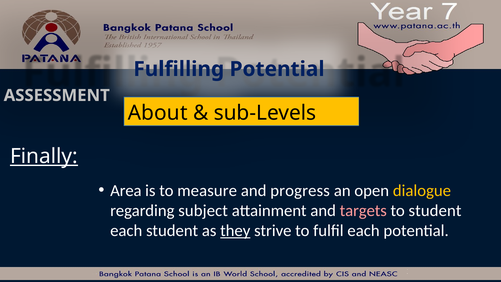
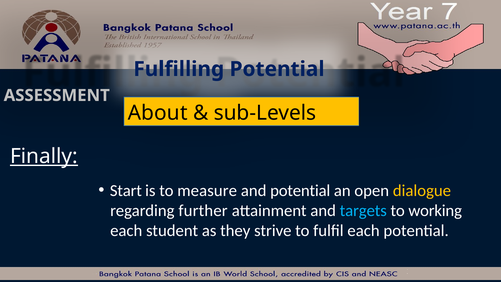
Area: Area -> Start
and progress: progress -> potential
subject: subject -> further
targets colour: pink -> light blue
to student: student -> working
they underline: present -> none
